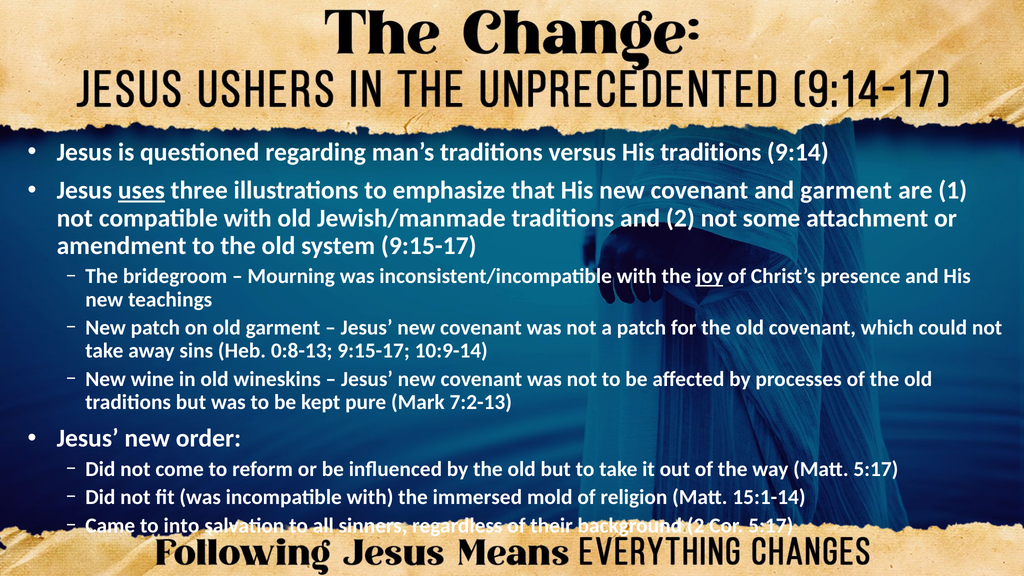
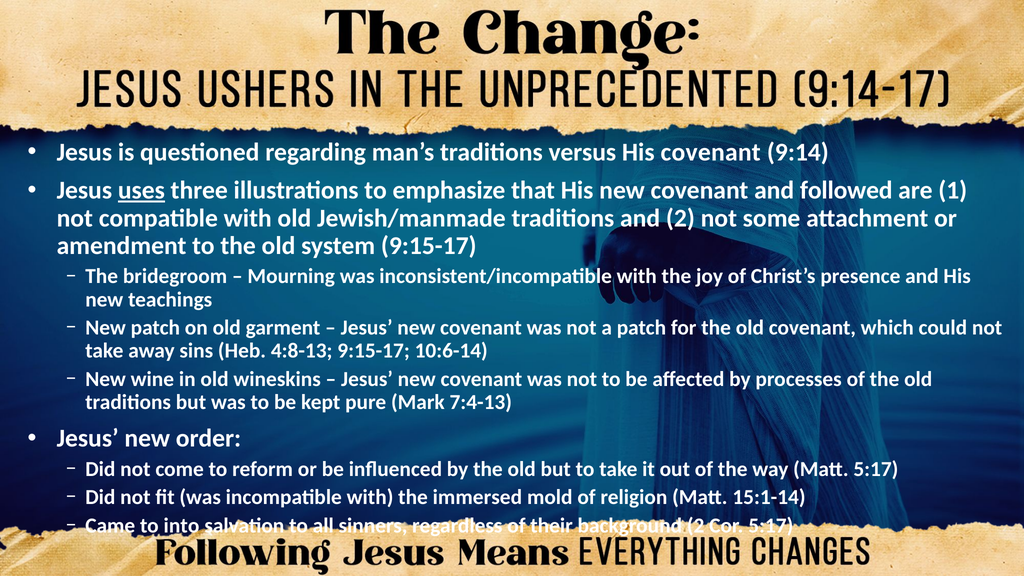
His traditions: traditions -> covenant
and garment: garment -> followed
joy underline: present -> none
0:8-13: 0:8-13 -> 4:8-13
10:9-14: 10:9-14 -> 10:6-14
7:2-13: 7:2-13 -> 7:4-13
